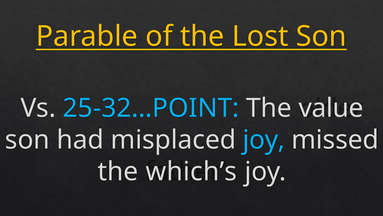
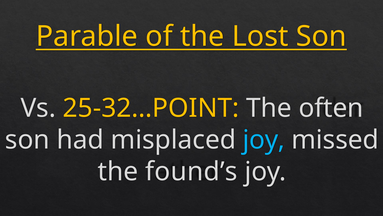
25-32…POINT colour: light blue -> yellow
value: value -> often
which’s: which’s -> found’s
